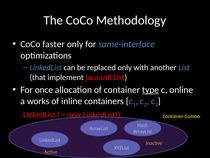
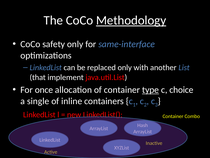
Methodology underline: none -> present
faster: faster -> safety
online: online -> choice
works: works -> single
